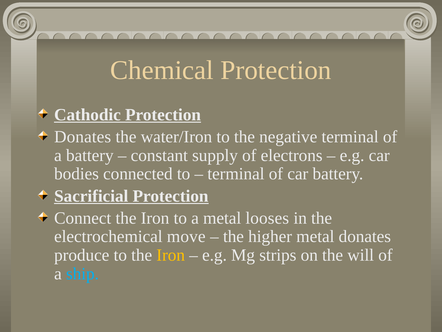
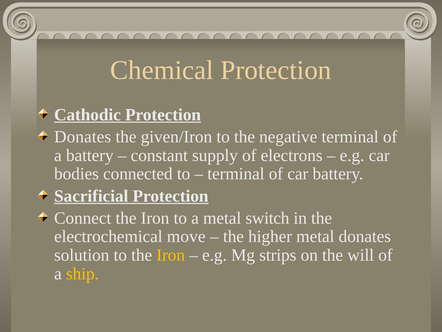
water/Iron: water/Iron -> given/Iron
looses: looses -> switch
produce: produce -> solution
ship colour: light blue -> yellow
